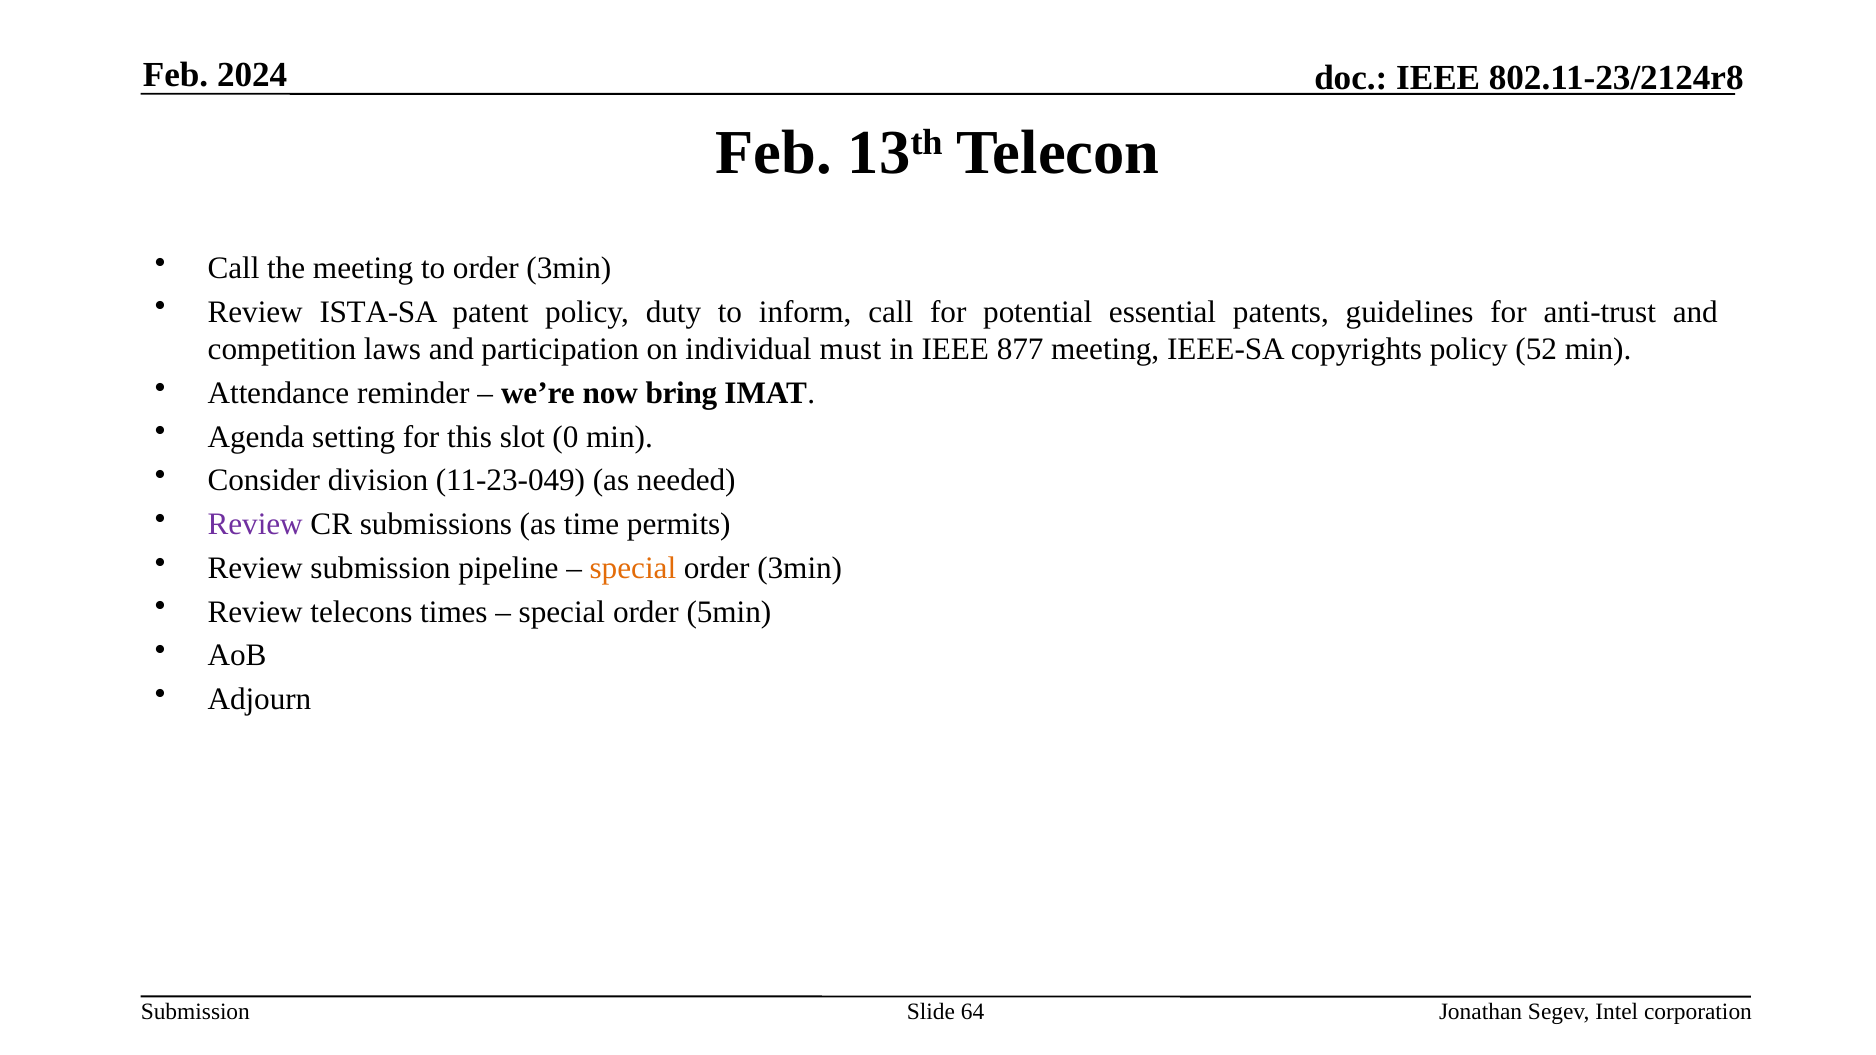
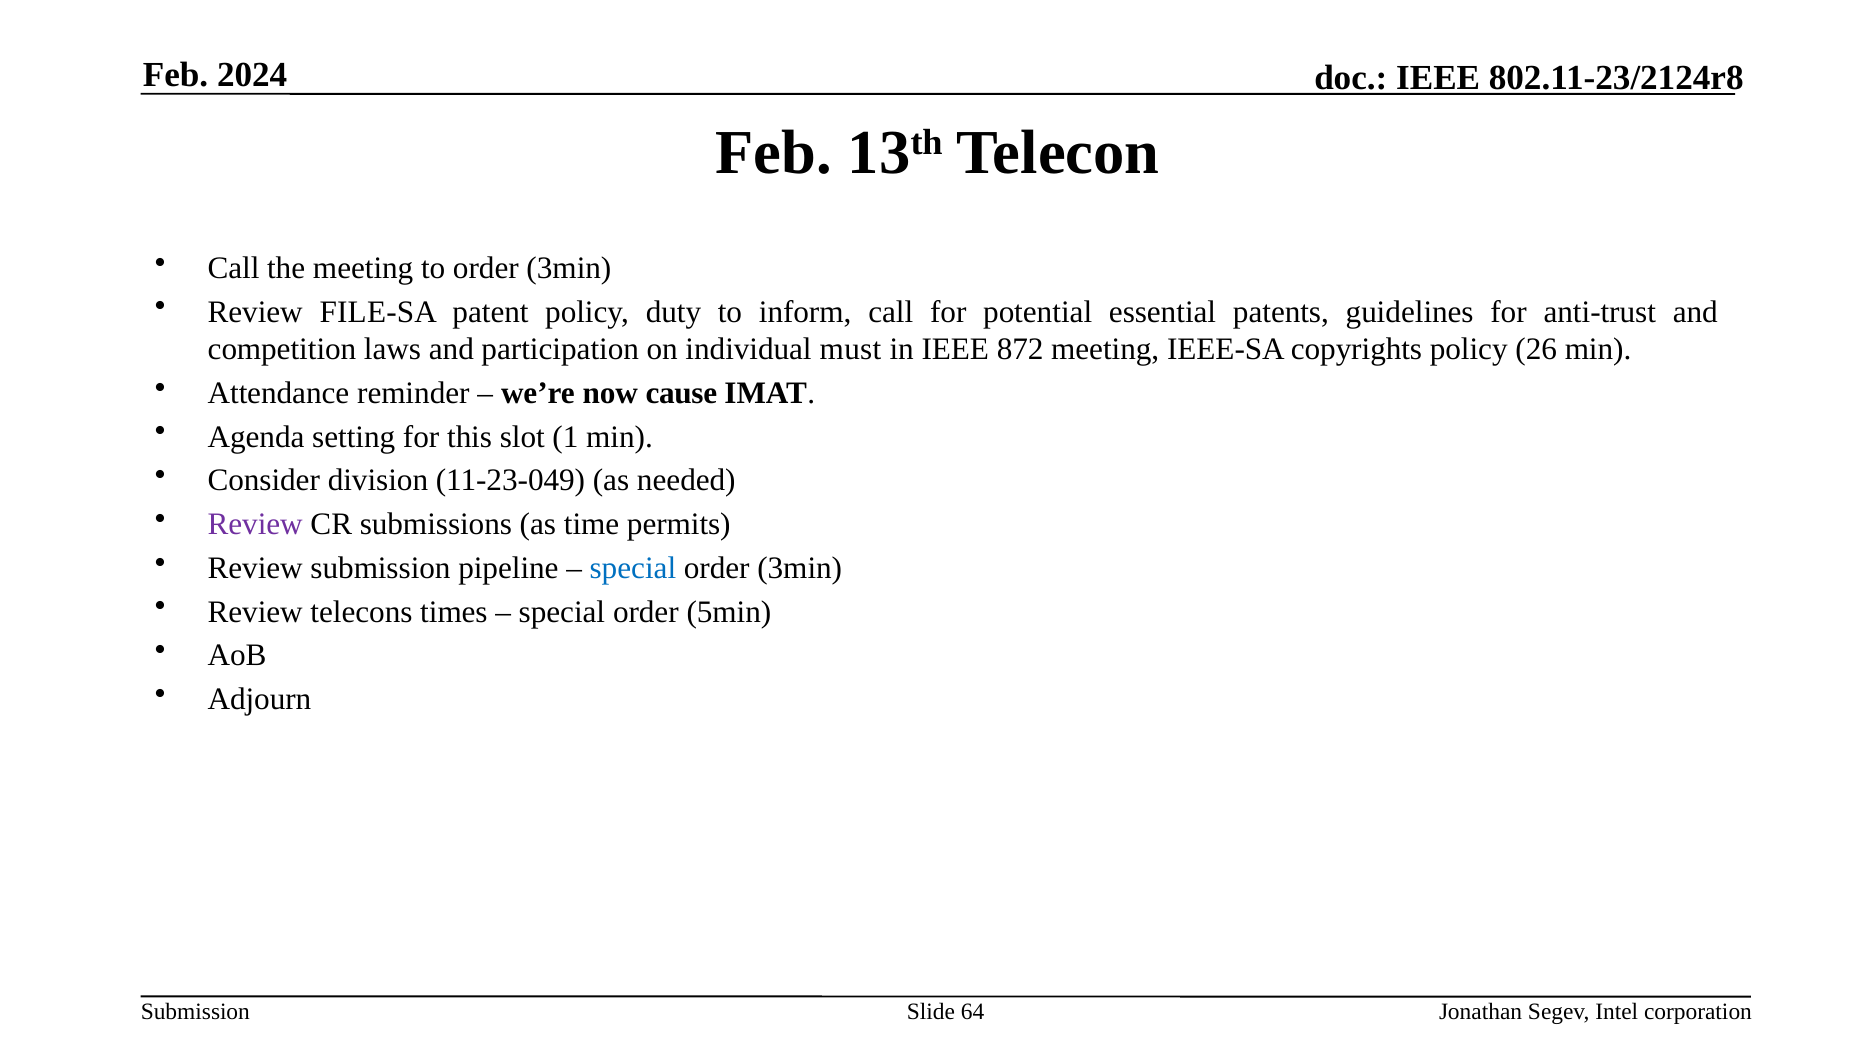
ISTA-SA: ISTA-SA -> FILE-SA
877: 877 -> 872
52: 52 -> 26
bring: bring -> cause
0: 0 -> 1
special at (633, 568) colour: orange -> blue
